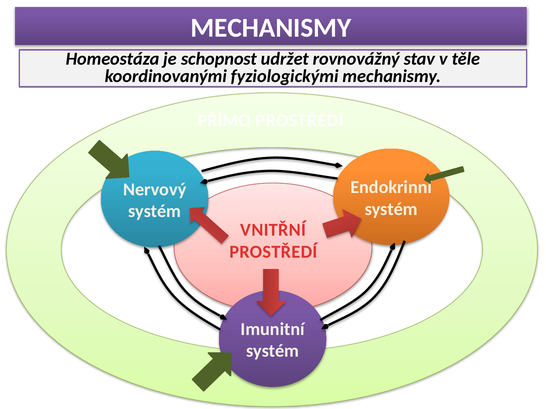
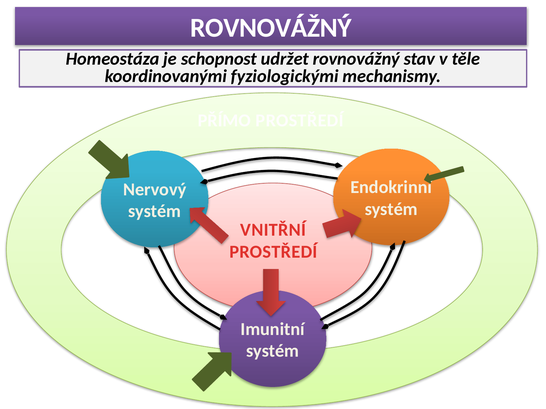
MECHANISMY at (271, 28): MECHANISMY -> ROVNOVÁŽNÝ
